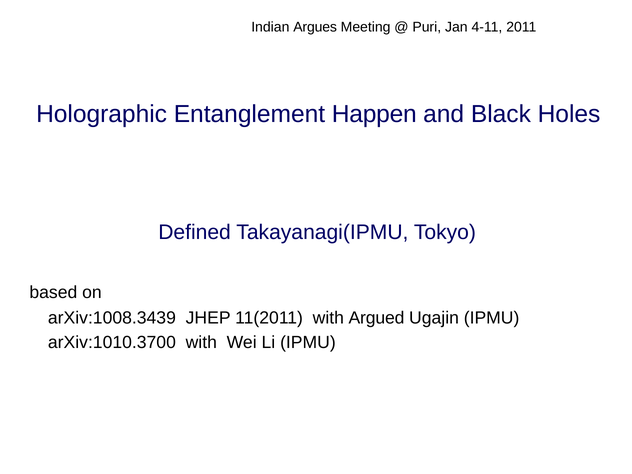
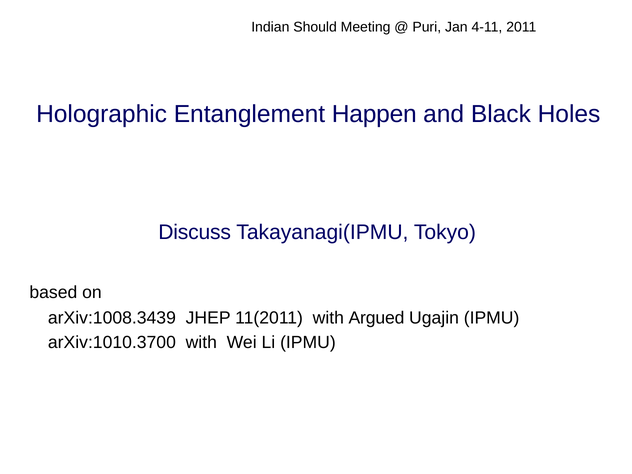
Argues: Argues -> Should
Defined: Defined -> Discuss
